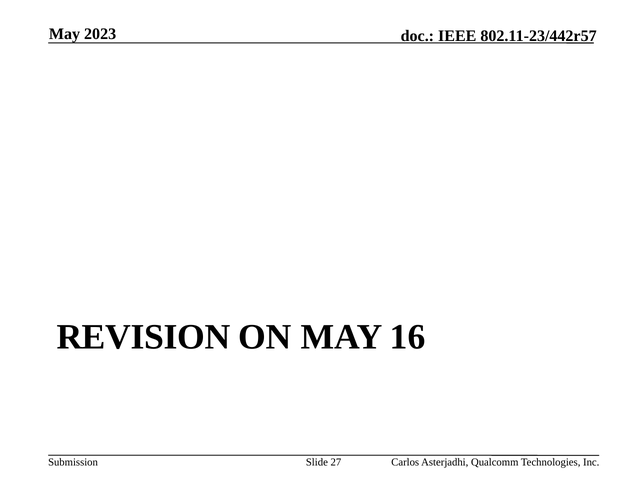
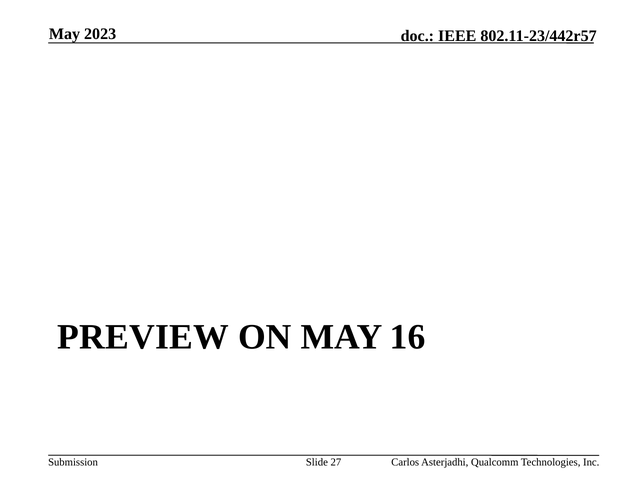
REVISION: REVISION -> PREVIEW
